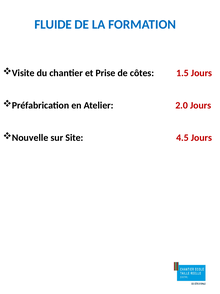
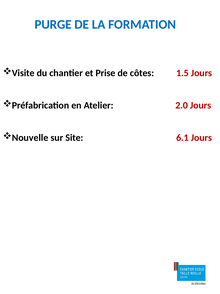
FLUIDE: FLUIDE -> PURGE
4.5: 4.5 -> 6.1
